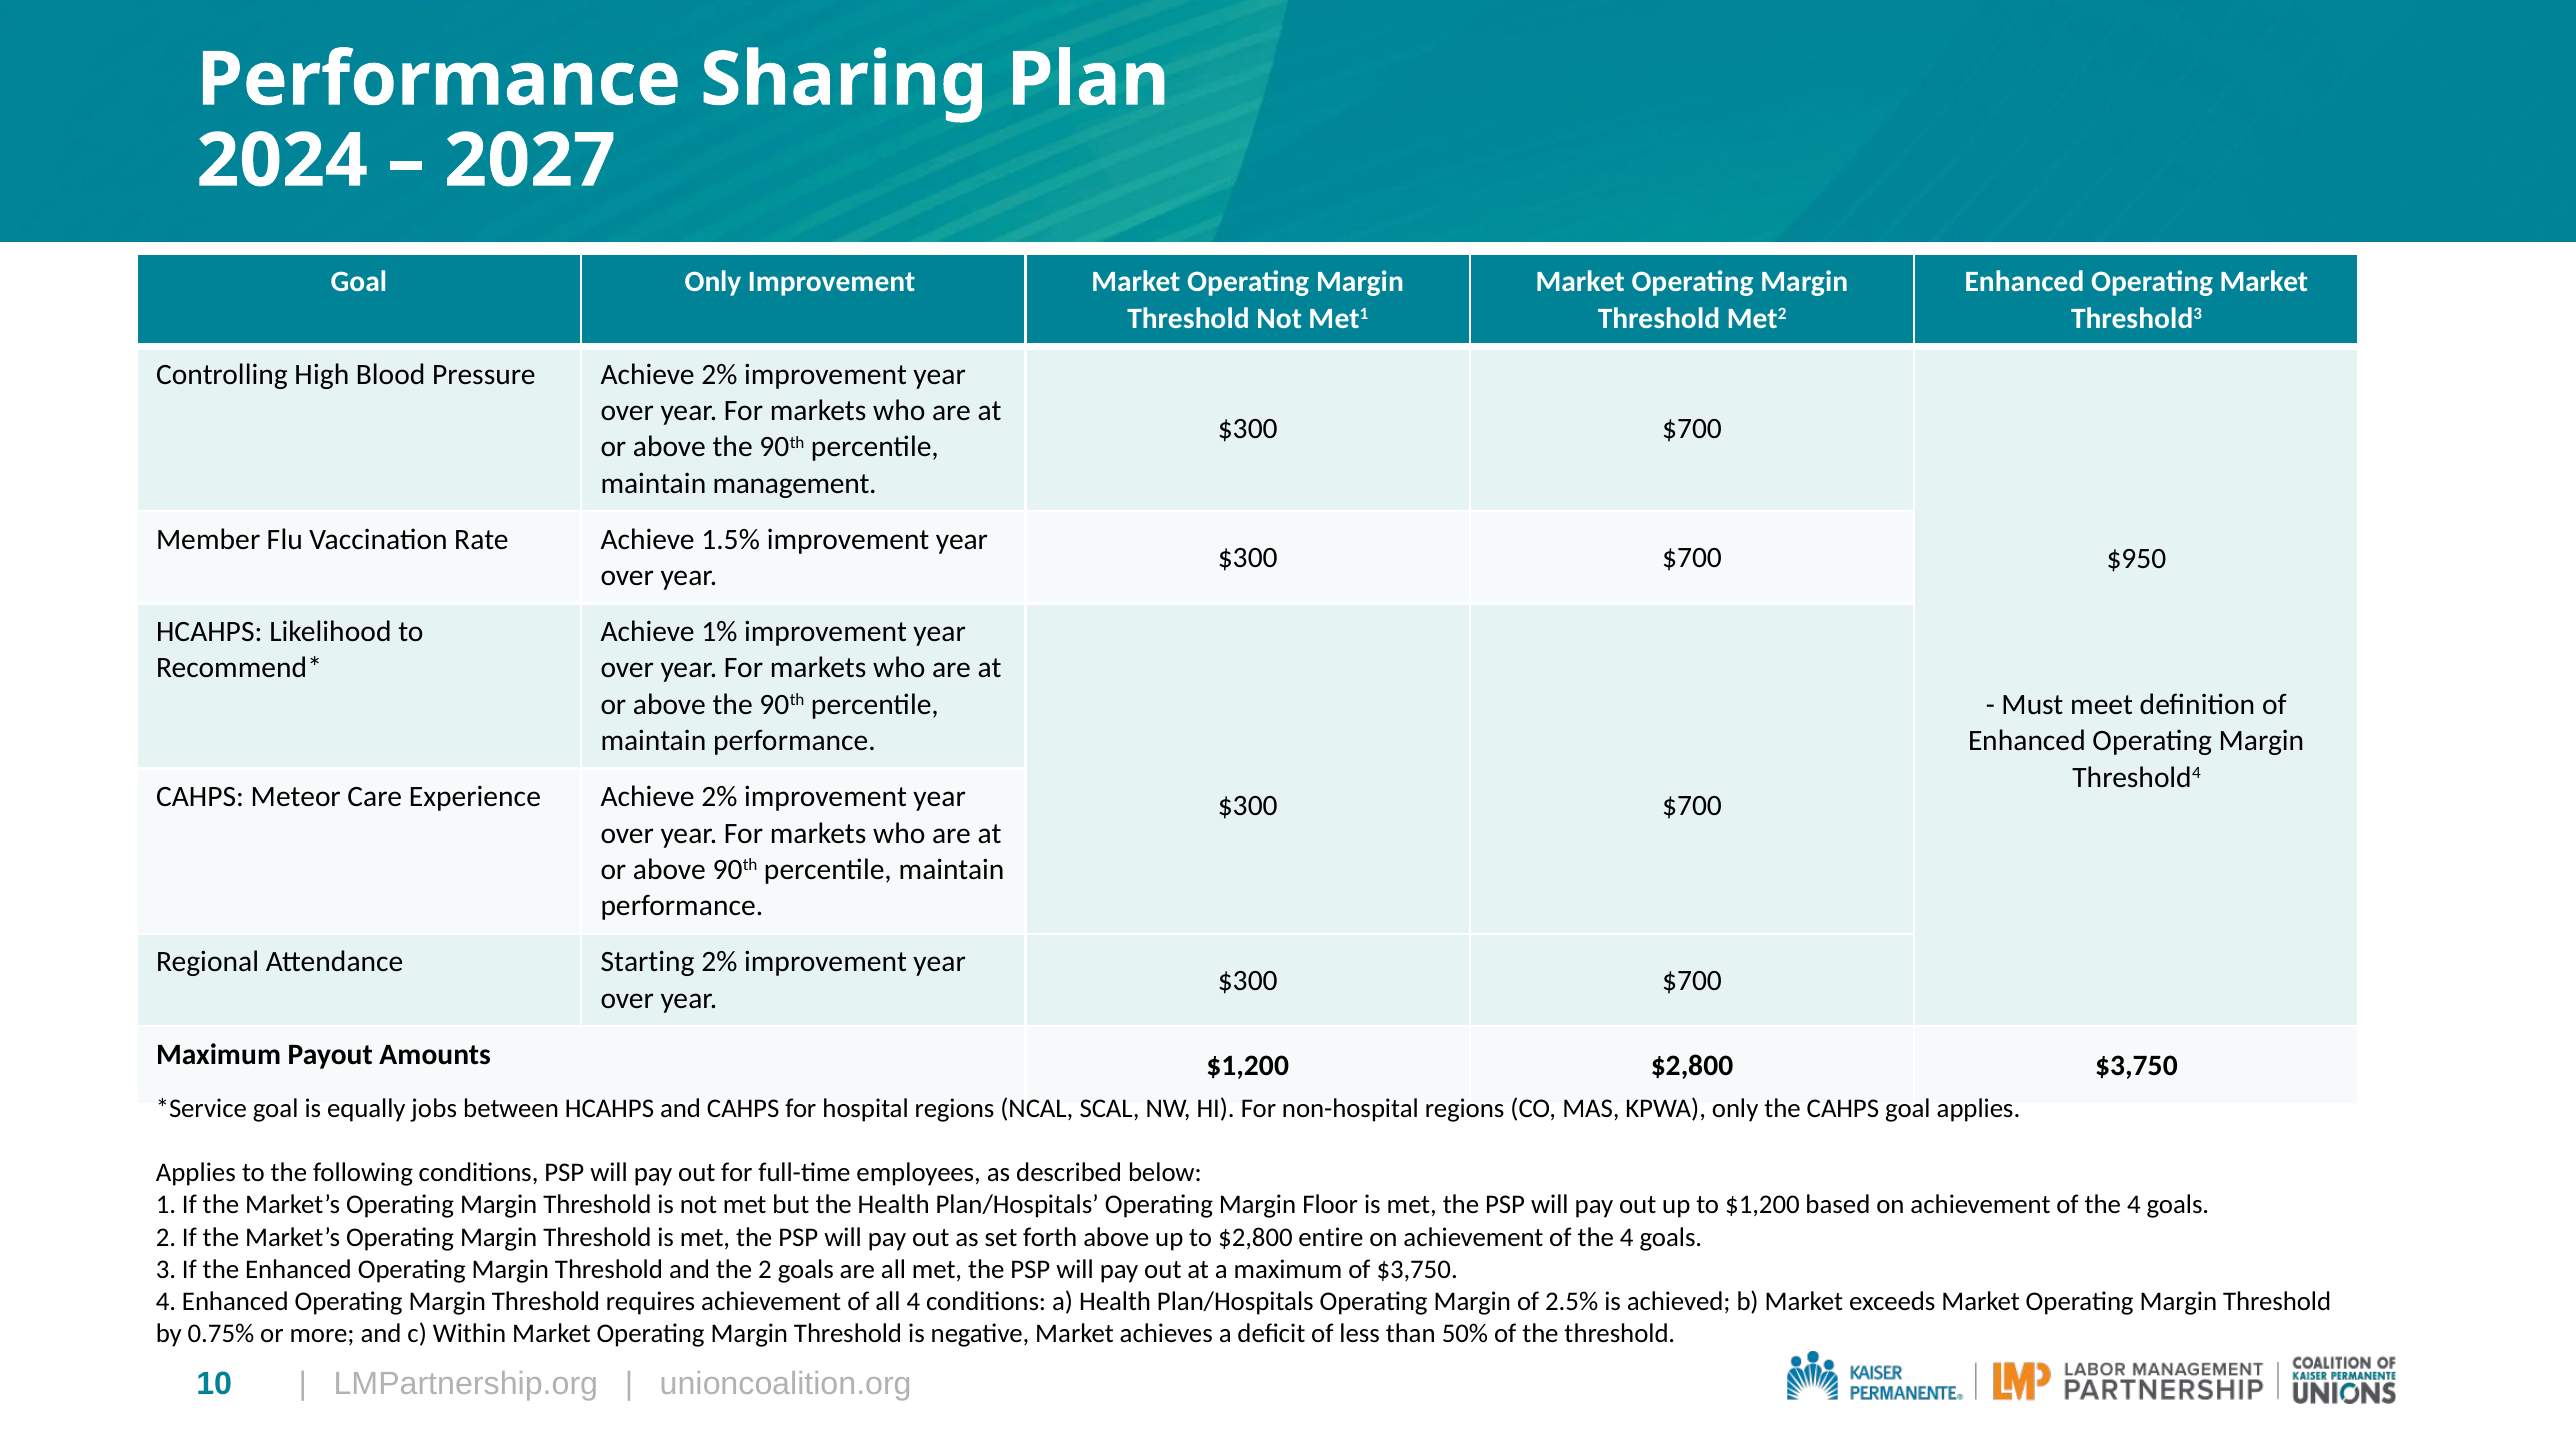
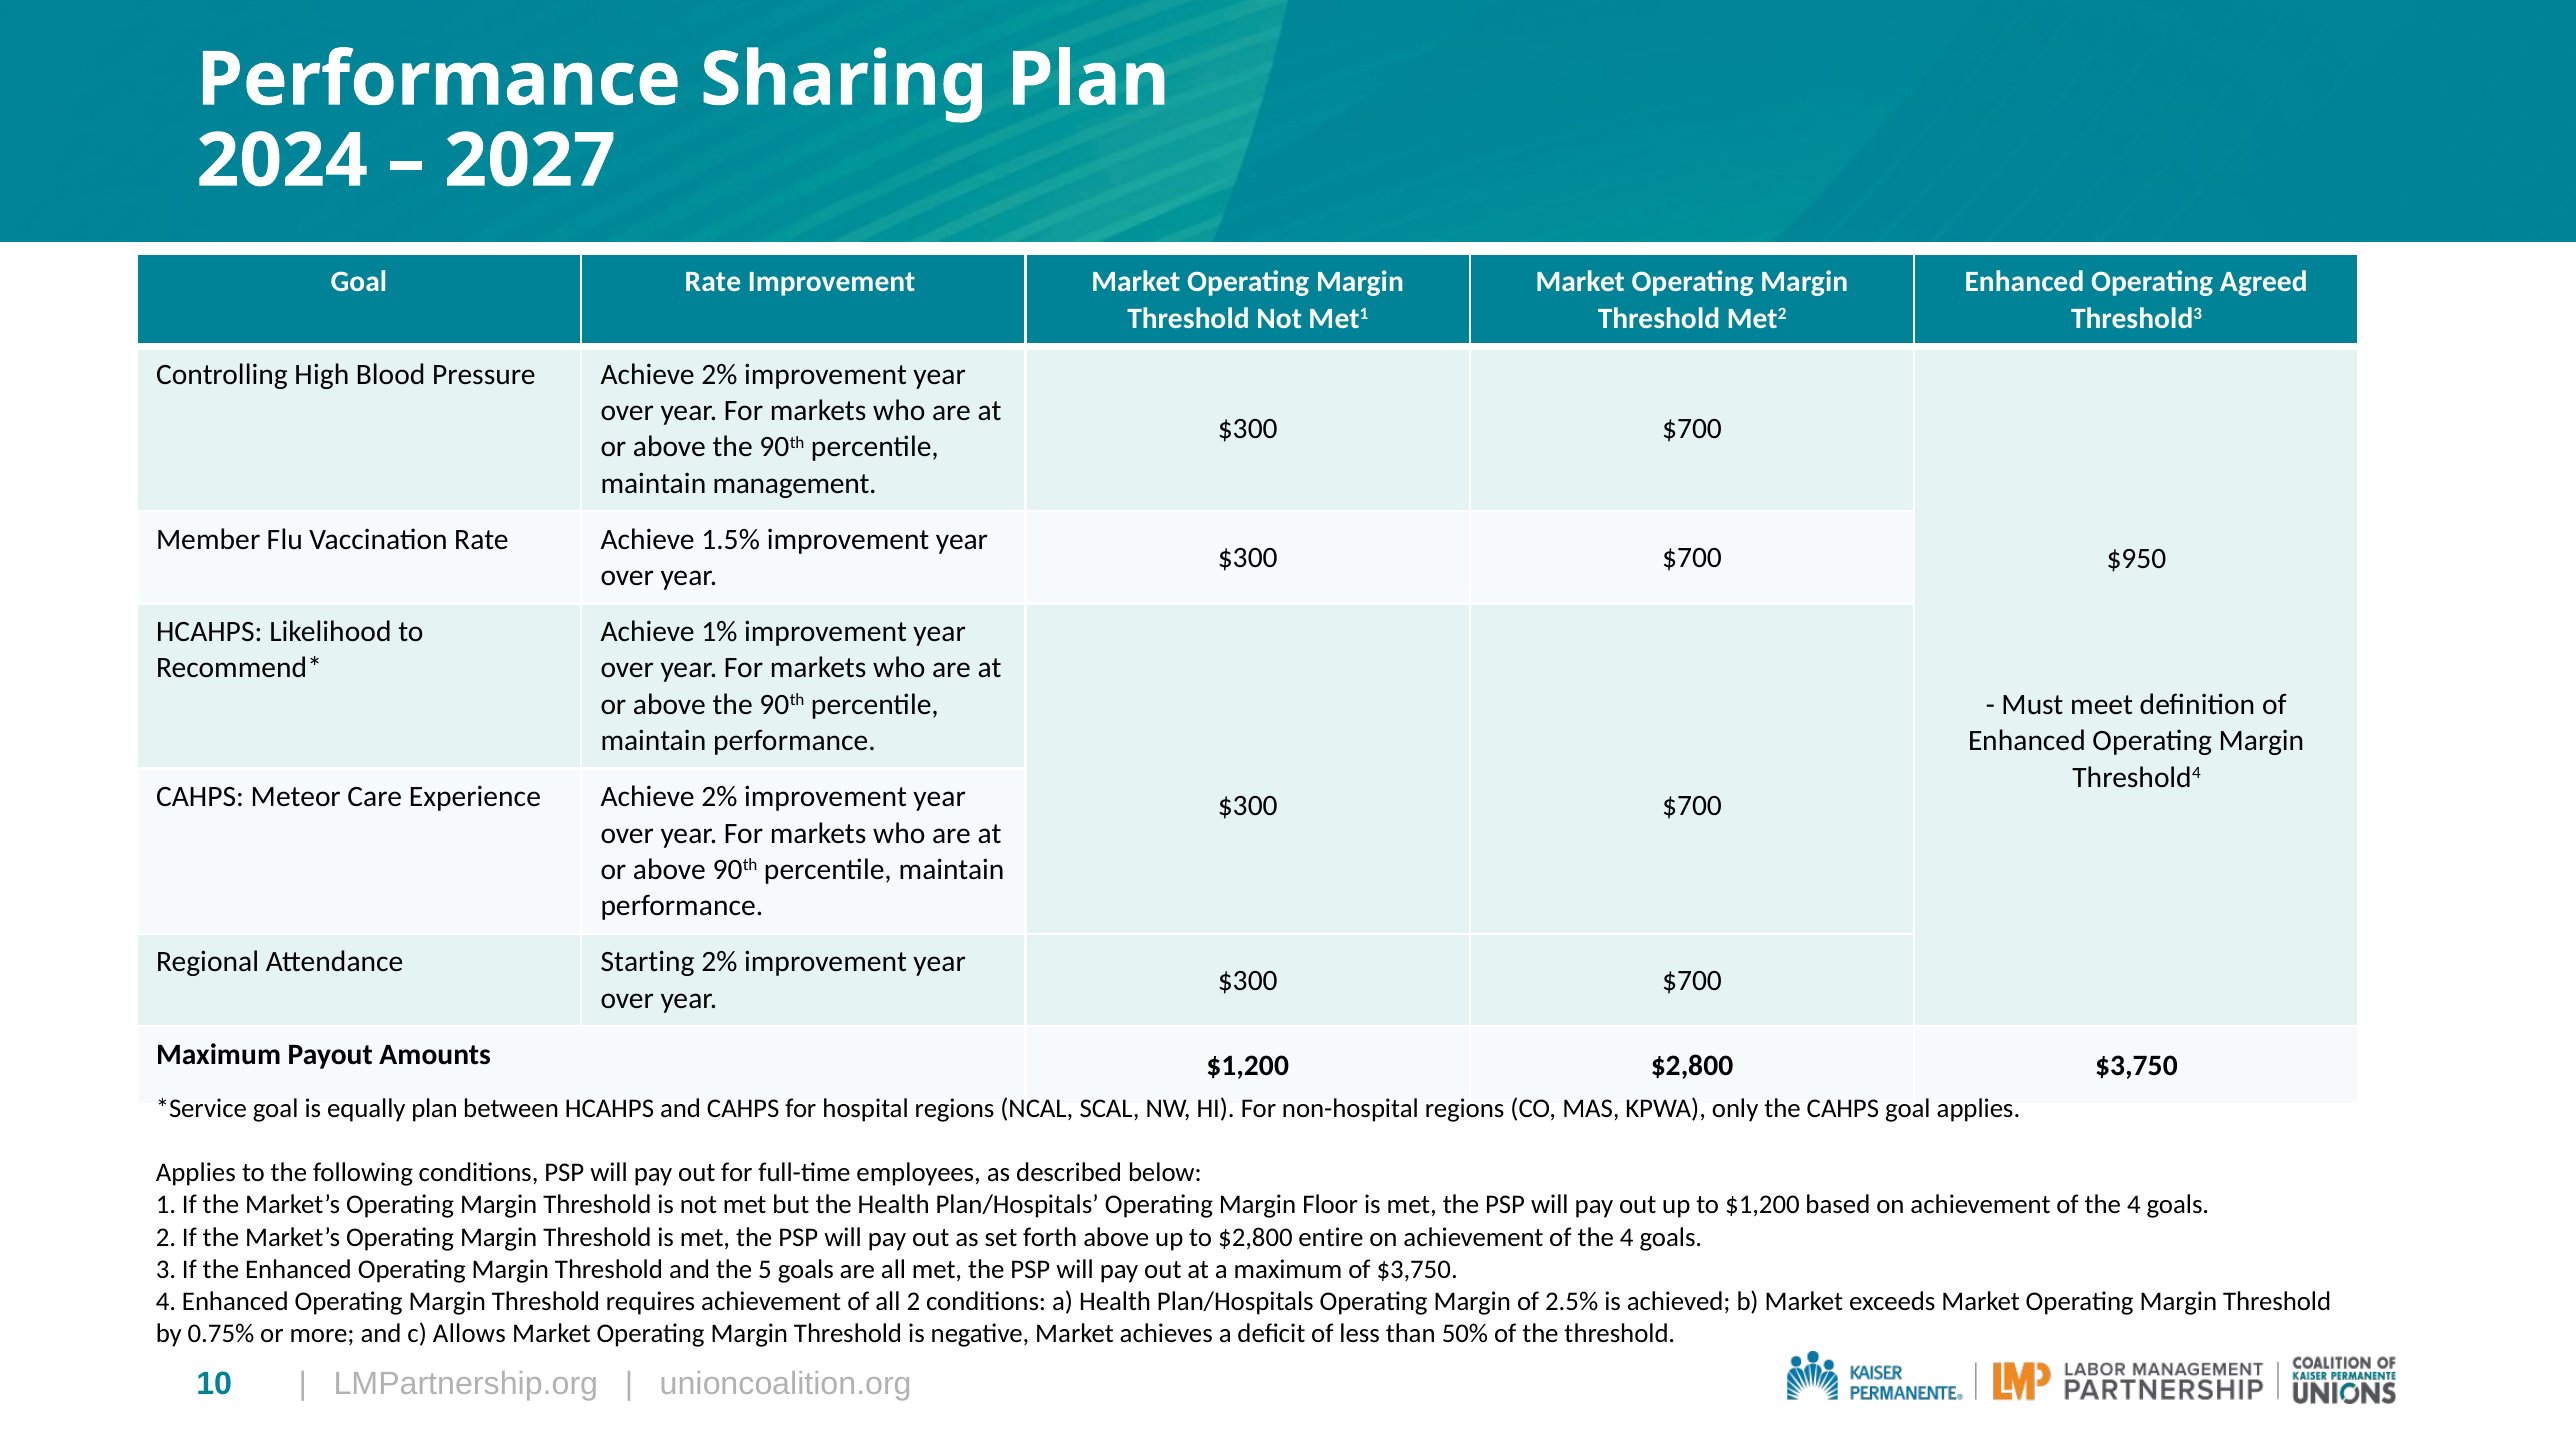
Goal Only: Only -> Rate
Operating Market: Market -> Agreed
equally jobs: jobs -> plan
the 2: 2 -> 5
all 4: 4 -> 2
Within: Within -> Allows
